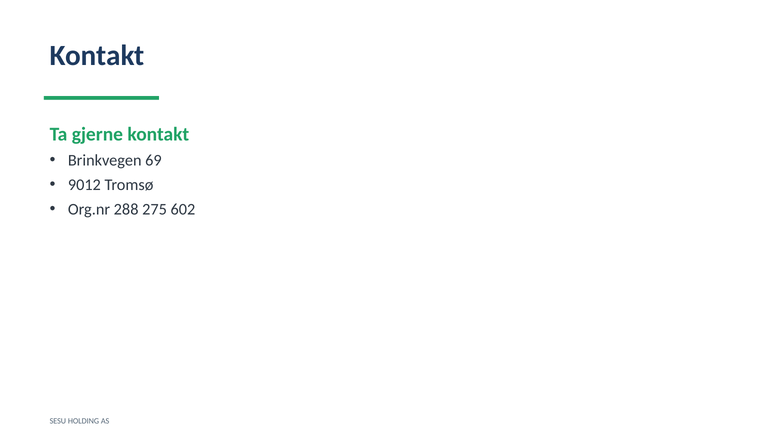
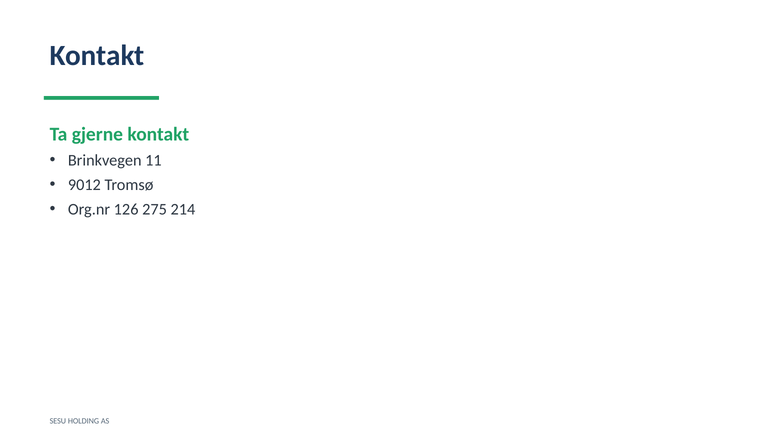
69: 69 -> 11
288: 288 -> 126
602: 602 -> 214
